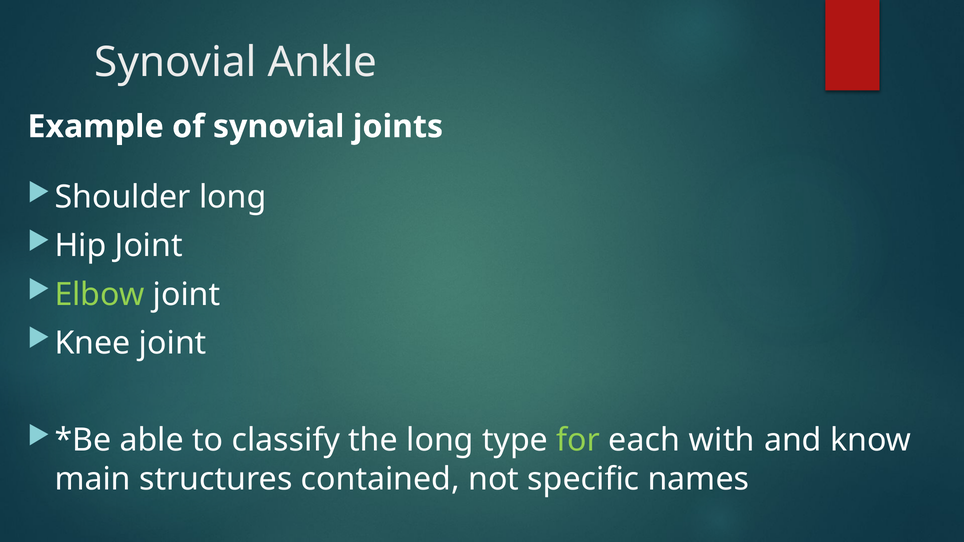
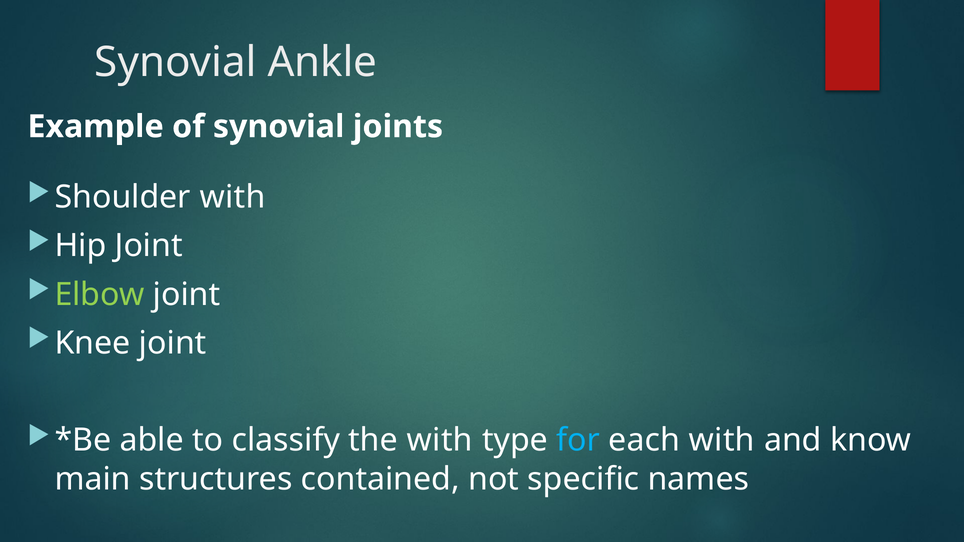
Shoulder long: long -> with
the long: long -> with
for colour: light green -> light blue
